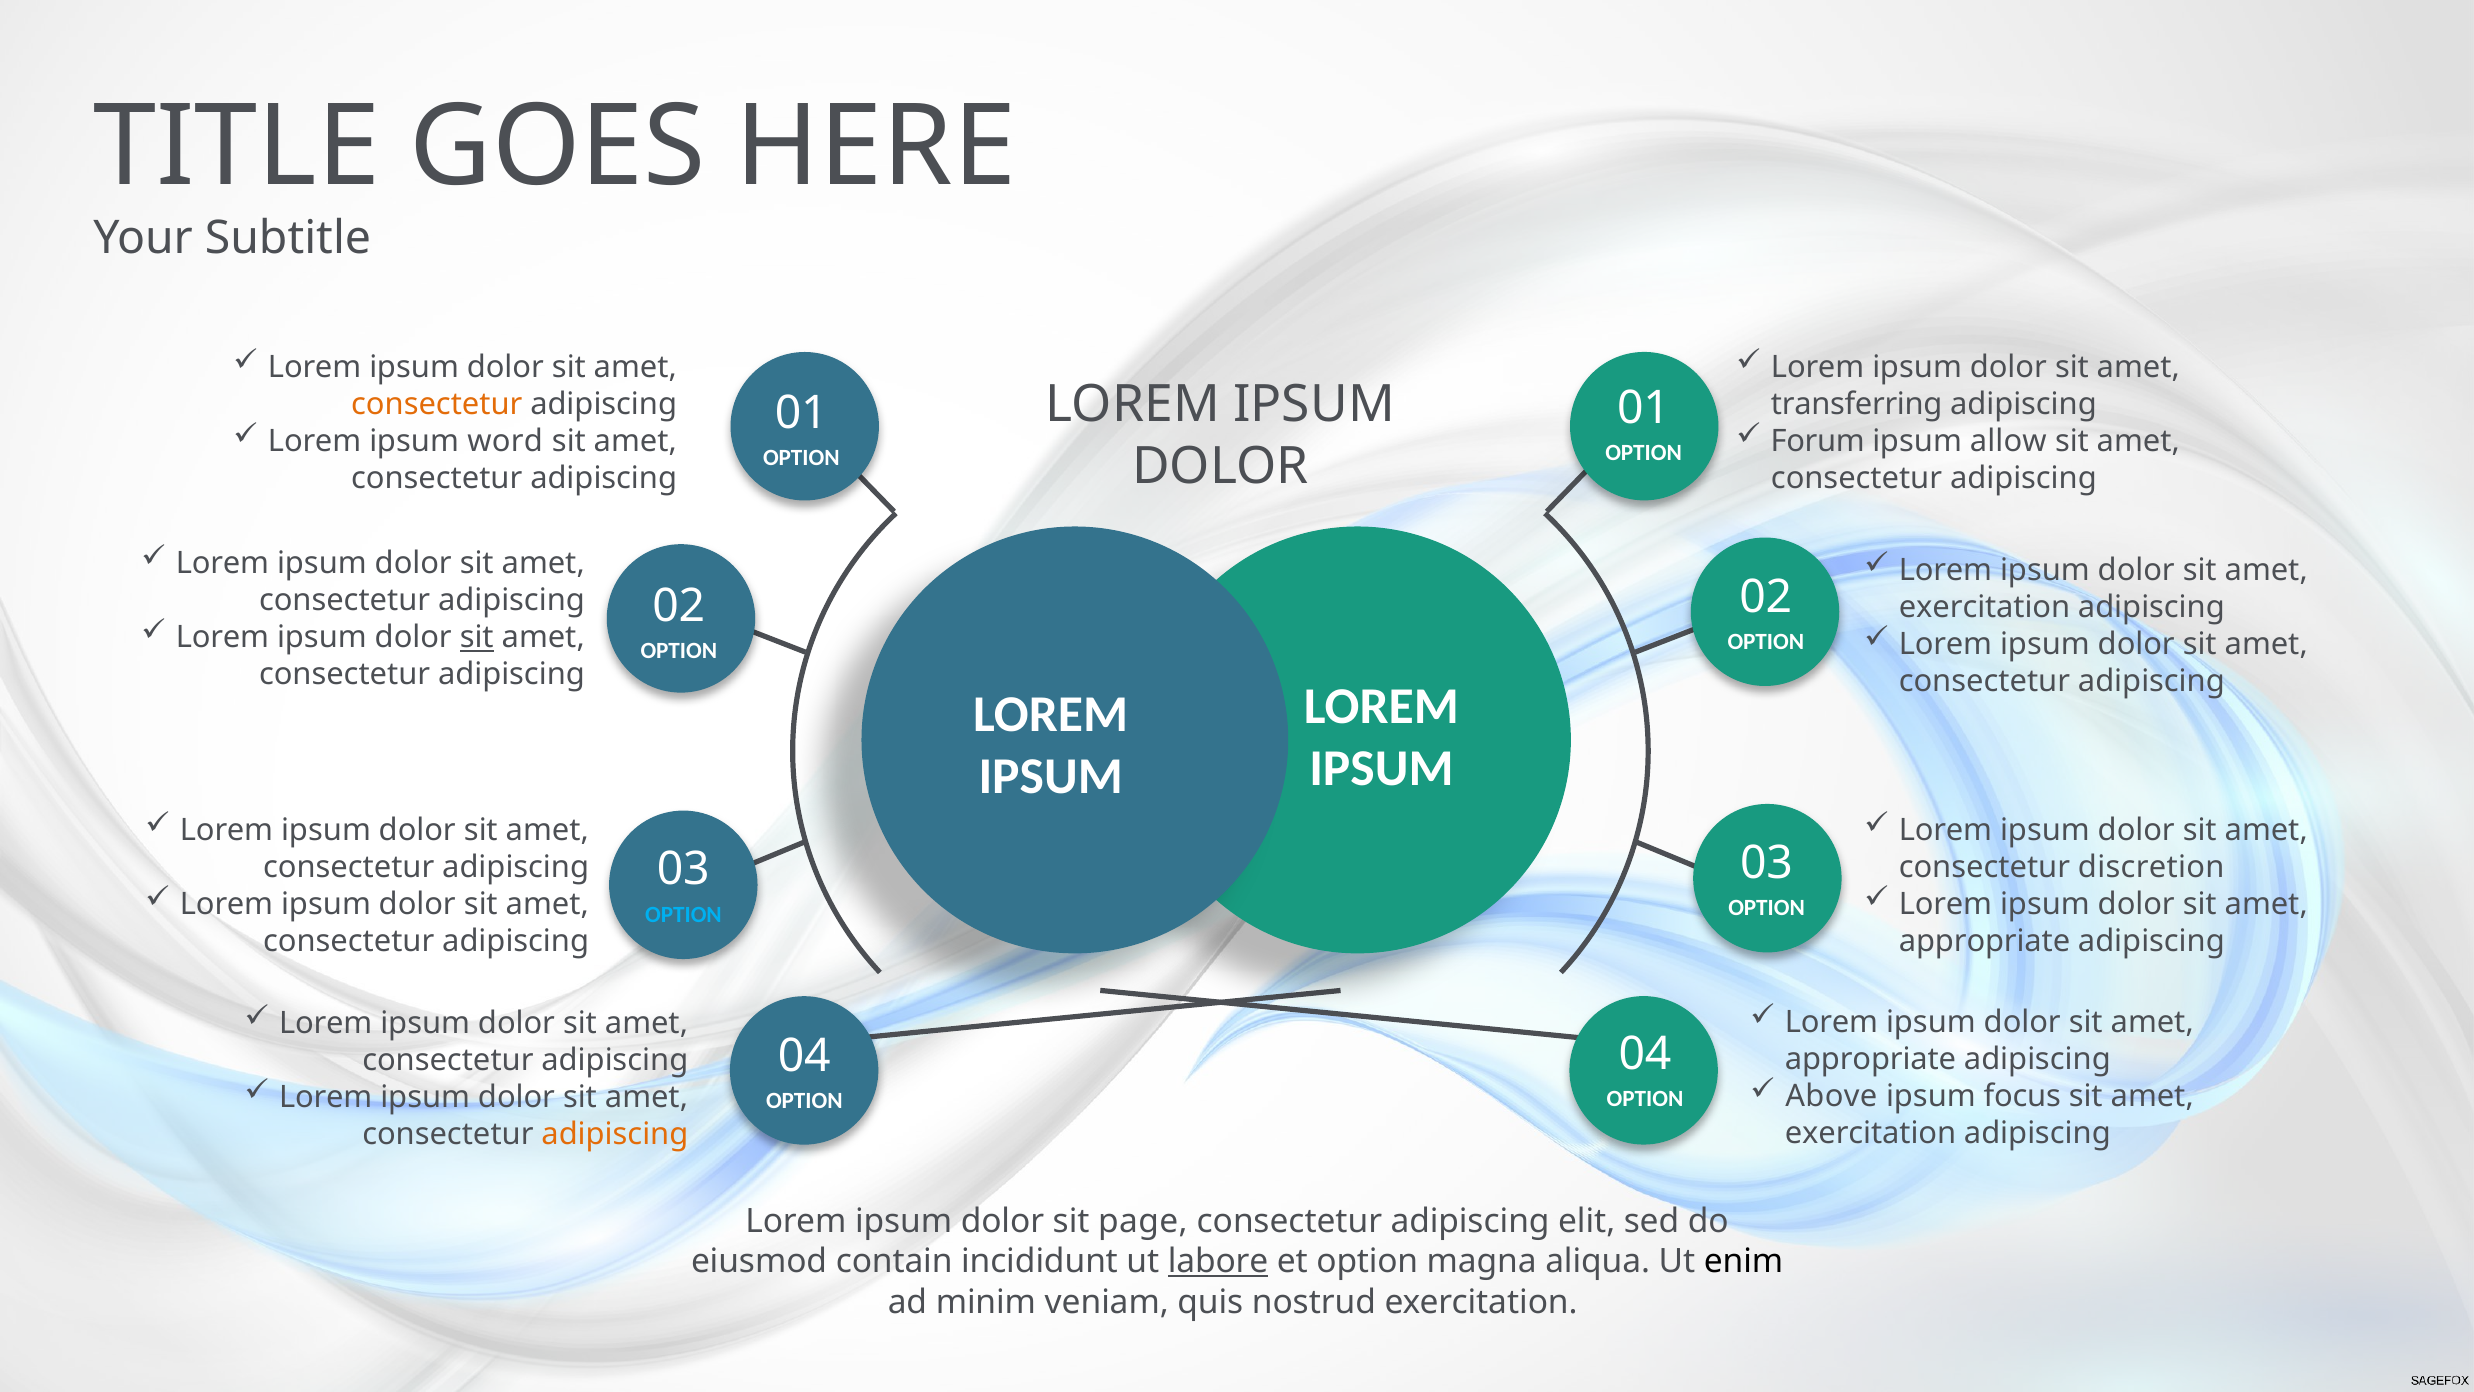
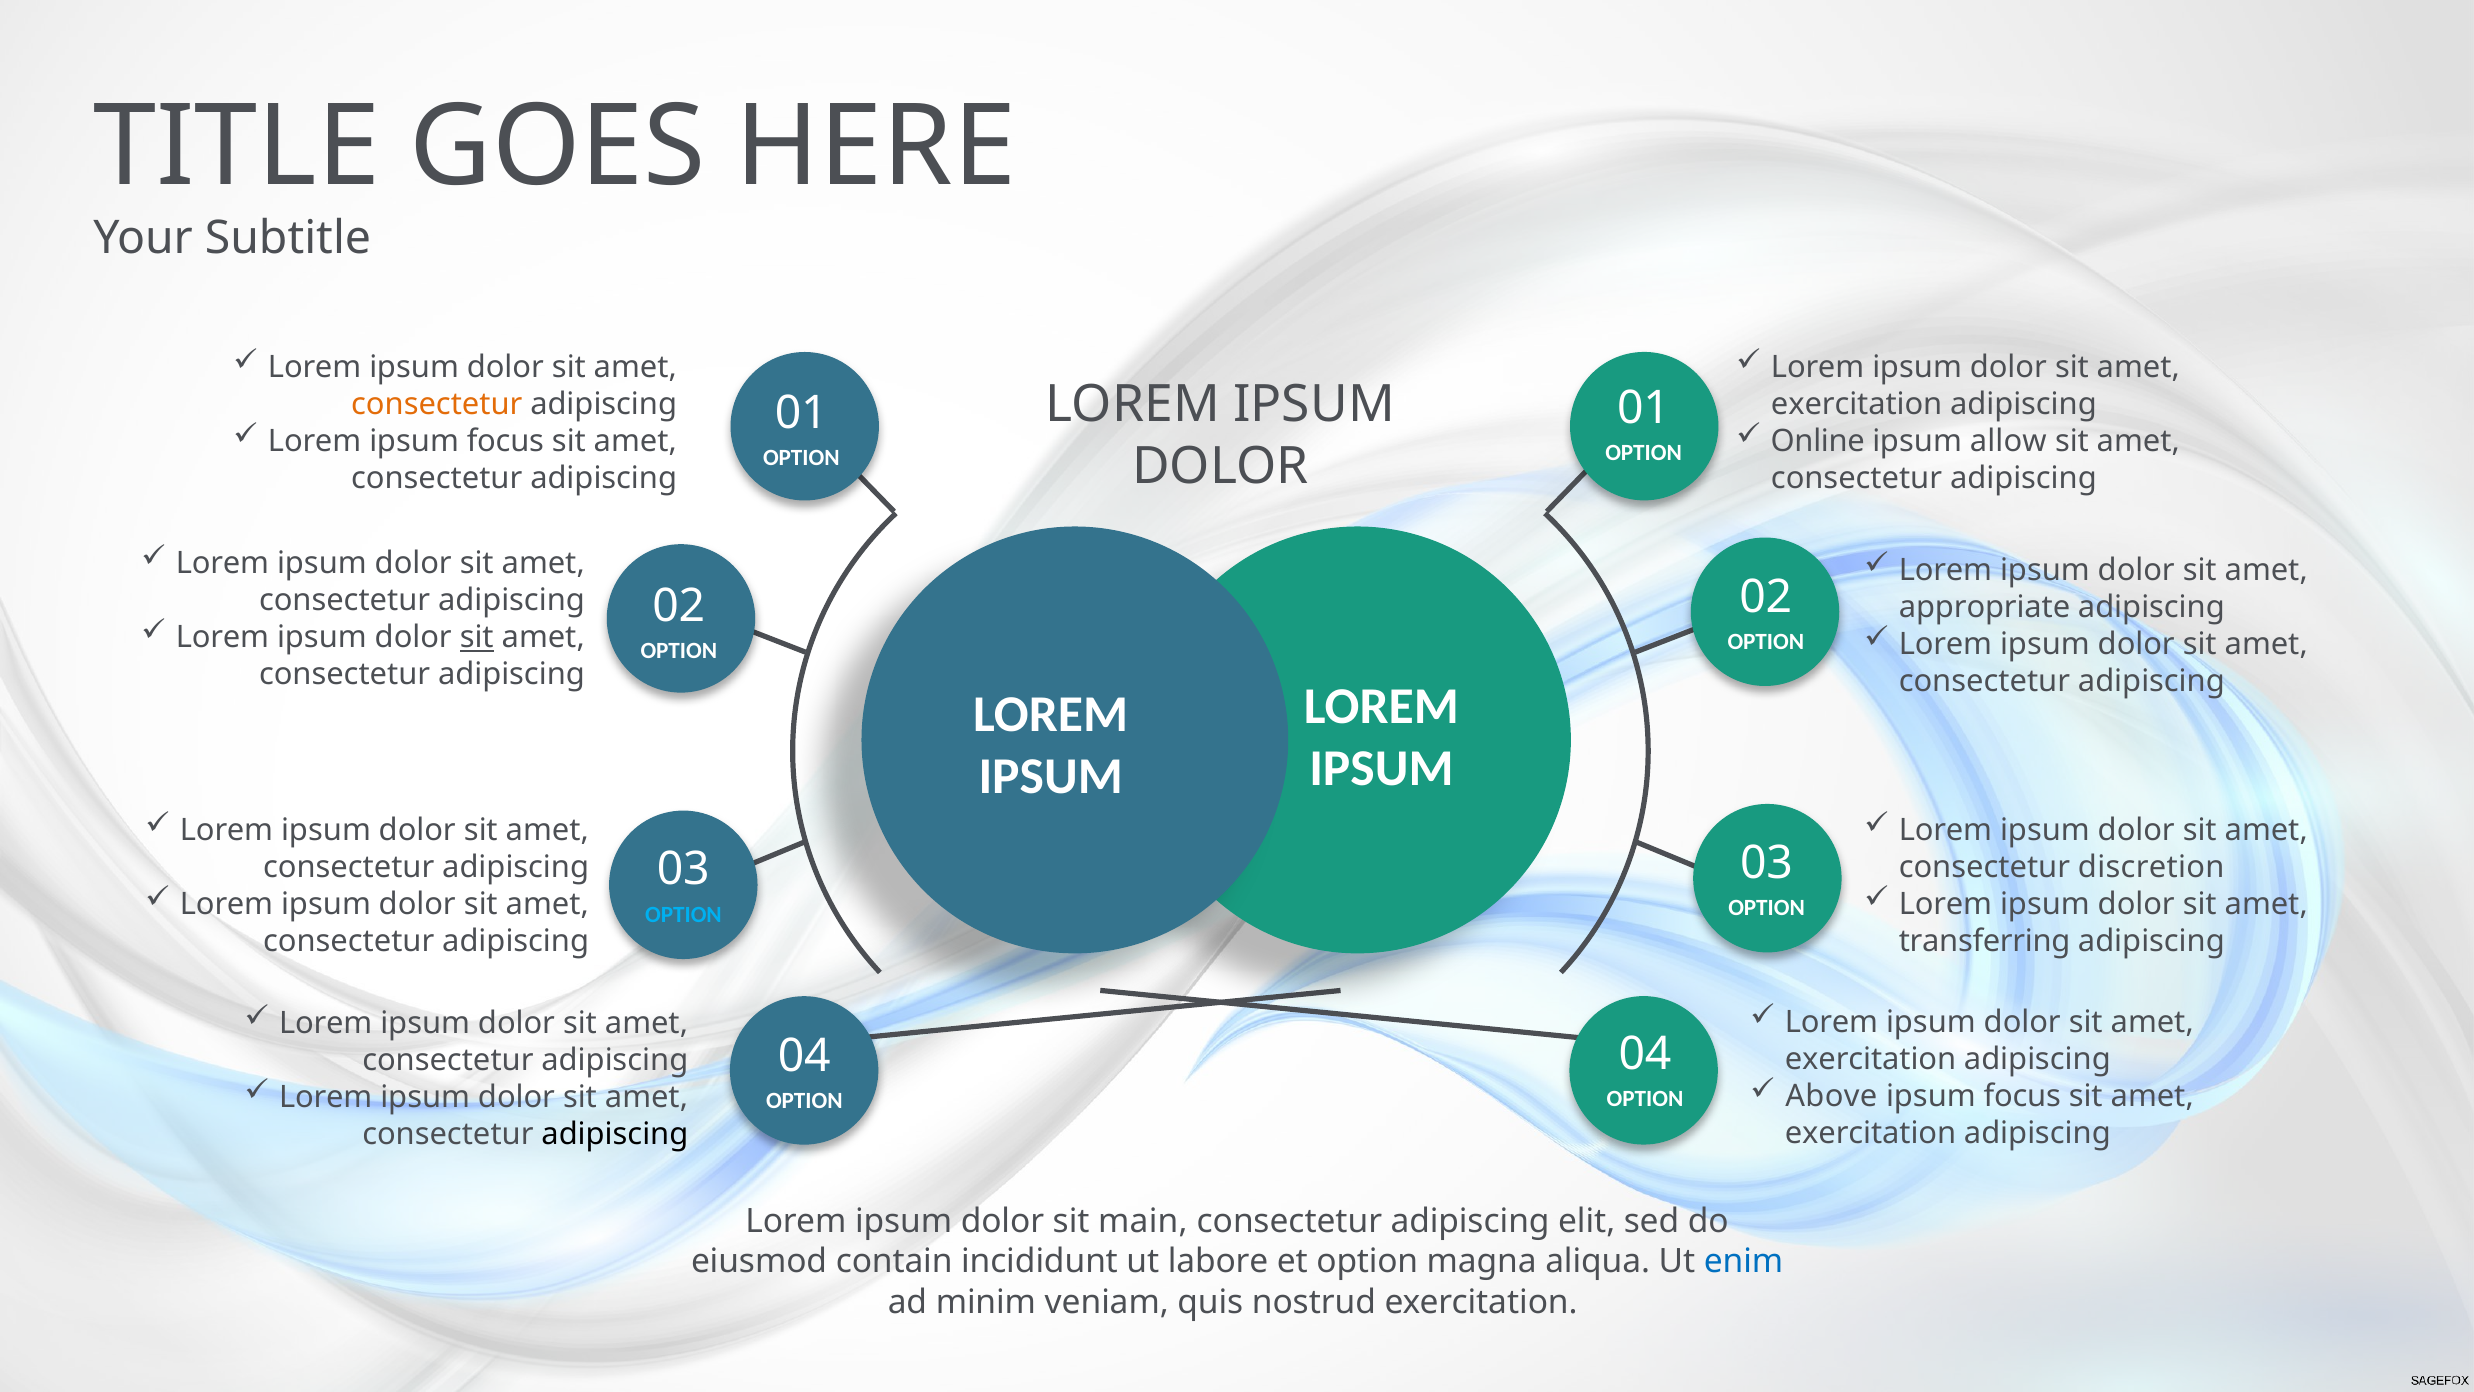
transferring at (1857, 404): transferring -> exercitation
Lorem ipsum word: word -> focus
Forum: Forum -> Online
exercitation at (1985, 607): exercitation -> appropriate
appropriate at (1985, 941): appropriate -> transferring
appropriate at (1870, 1059): appropriate -> exercitation
adipiscing at (615, 1134) colour: orange -> black
page: page -> main
labore underline: present -> none
enim colour: black -> blue
